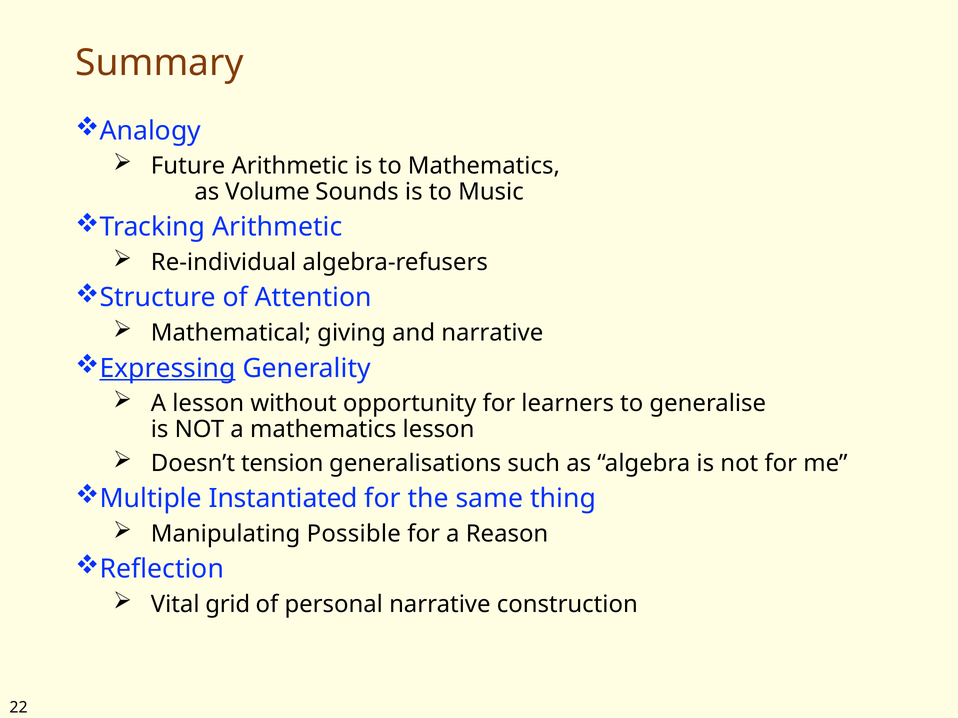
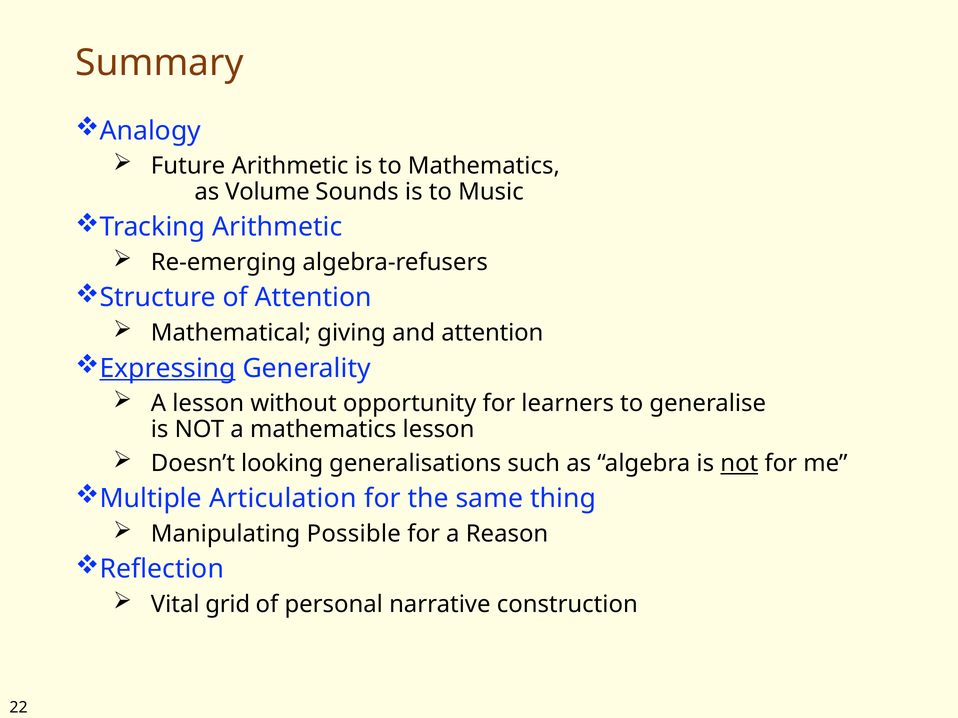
Re-individual: Re-individual -> Re-emerging
and narrative: narrative -> attention
tension: tension -> looking
not at (739, 464) underline: none -> present
Instantiated: Instantiated -> Articulation
